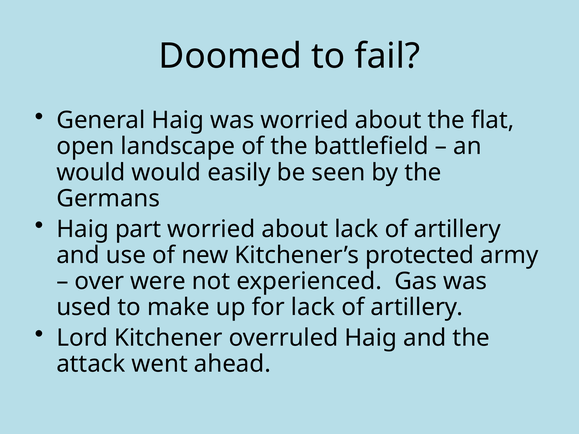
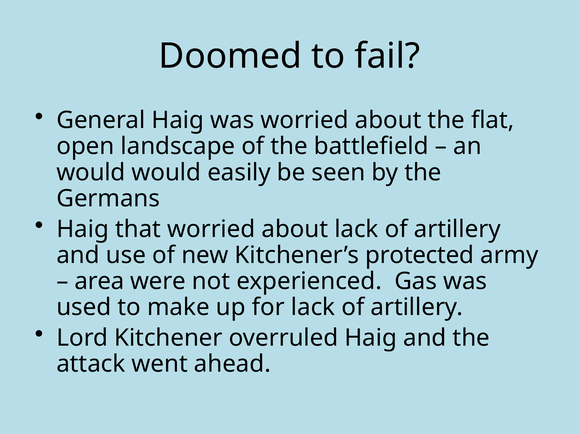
part: part -> that
over: over -> area
